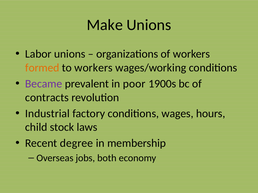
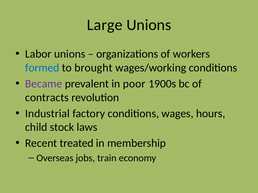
Make: Make -> Large
formed colour: orange -> blue
to workers: workers -> brought
degree: degree -> treated
both: both -> train
